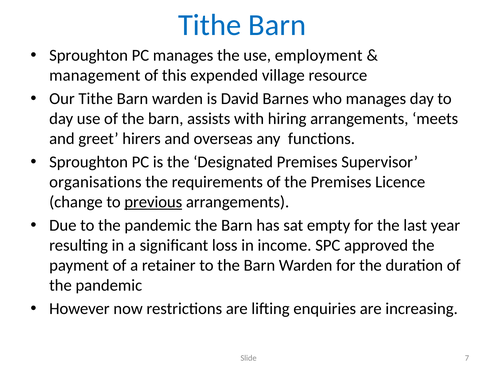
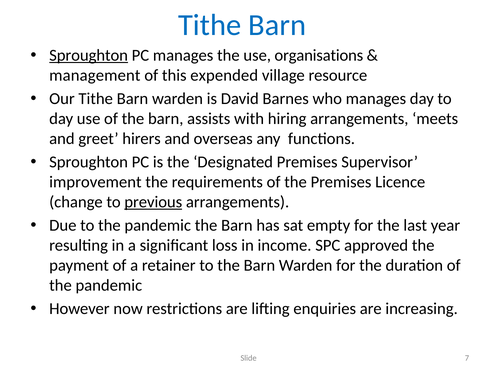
Sproughton at (89, 55) underline: none -> present
employment: employment -> organisations
organisations: organisations -> improvement
